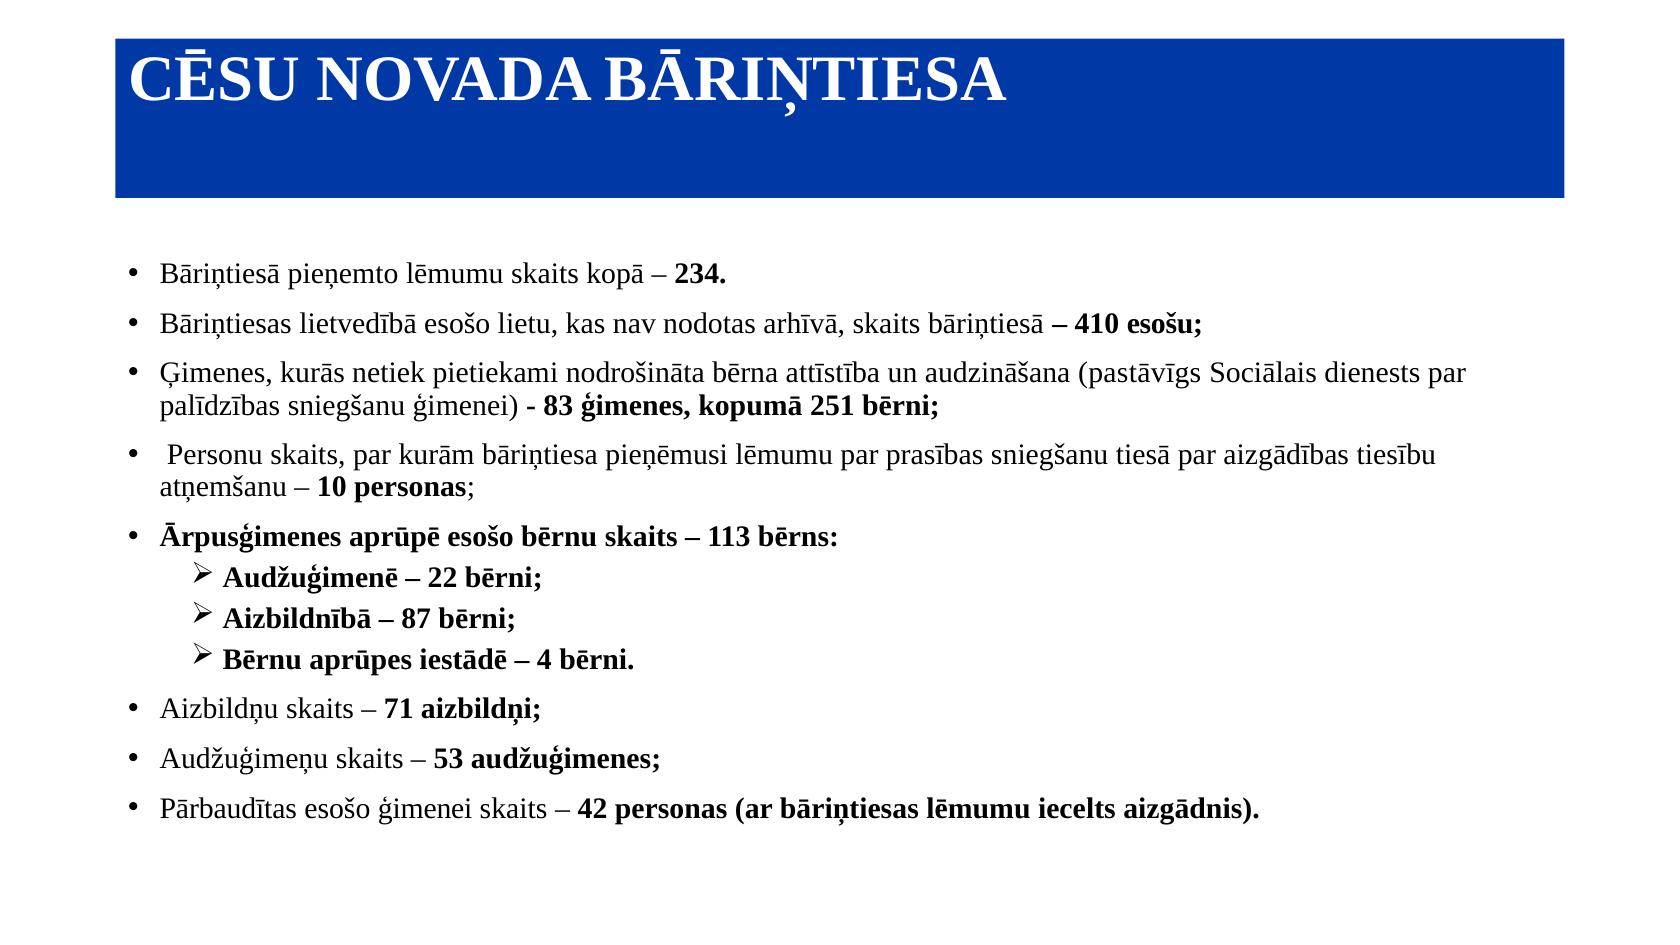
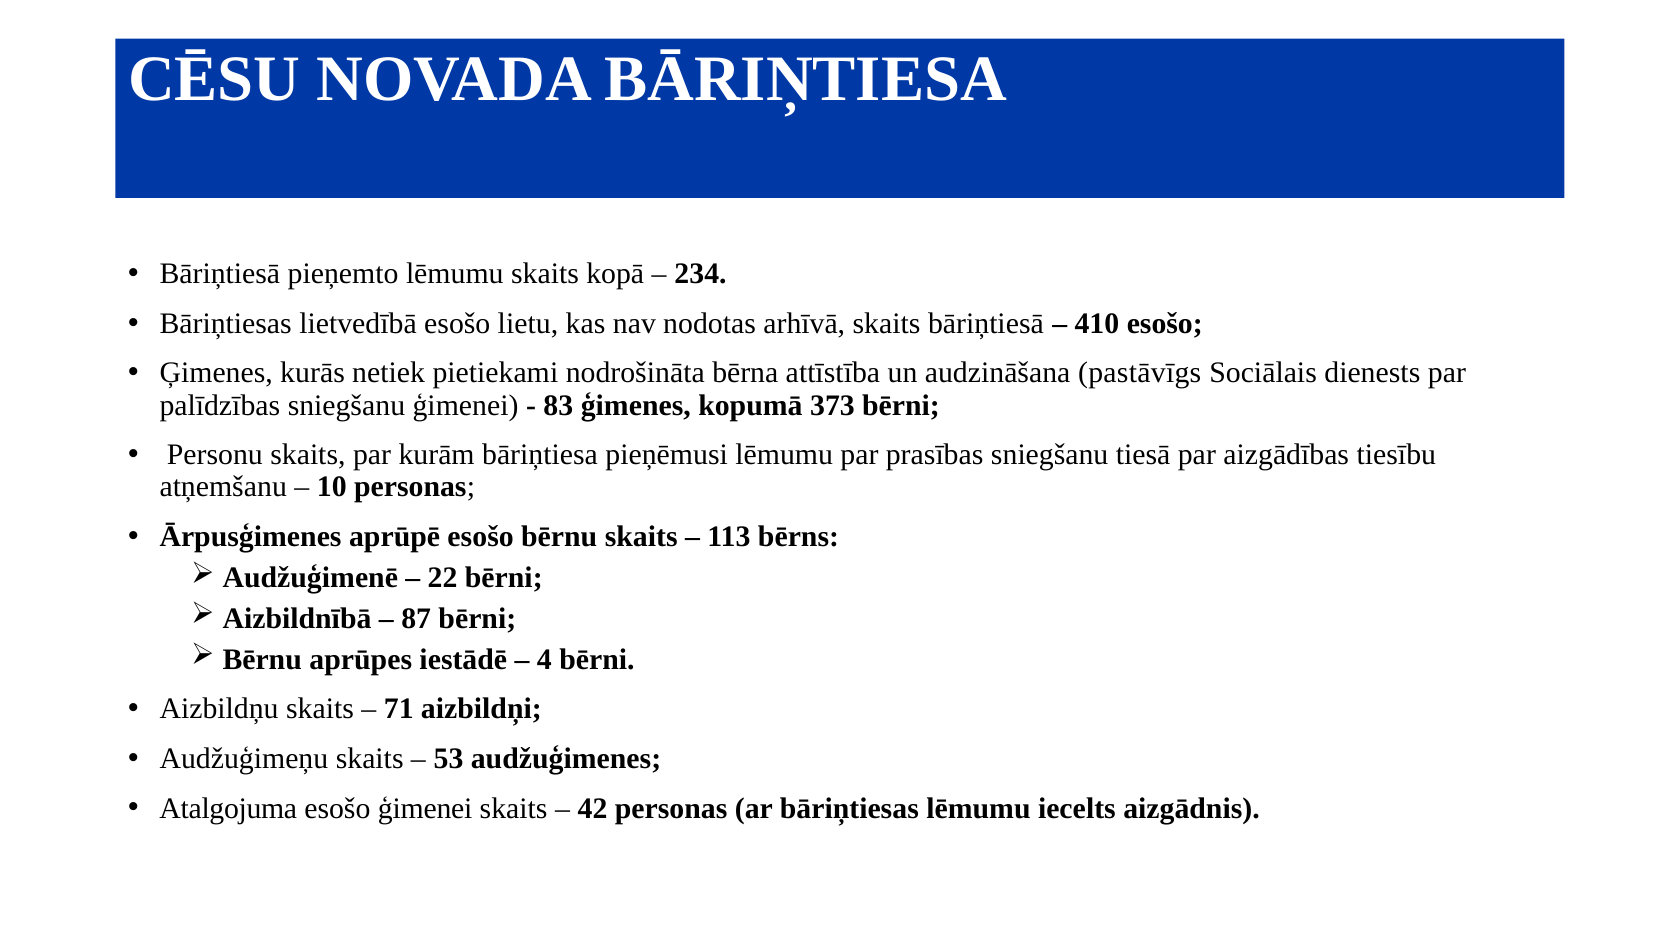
410 esošu: esošu -> esošo
251: 251 -> 373
Pārbaudītas: Pārbaudītas -> Atalgojuma
